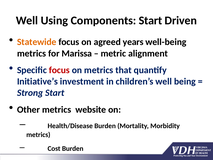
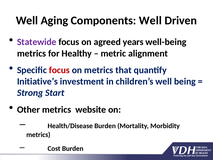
Using: Using -> Aging
Components Start: Start -> Well
Statewide colour: orange -> purple
Marissa: Marissa -> Healthy
